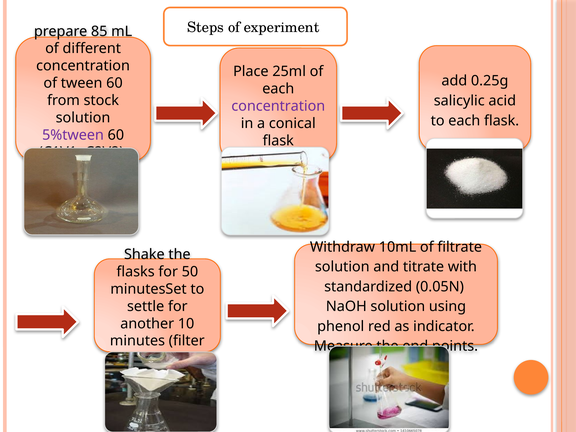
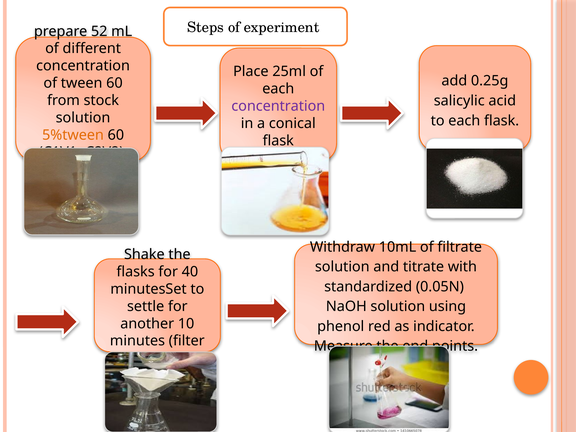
85: 85 -> 52
5%tween colour: purple -> orange
50: 50 -> 40
